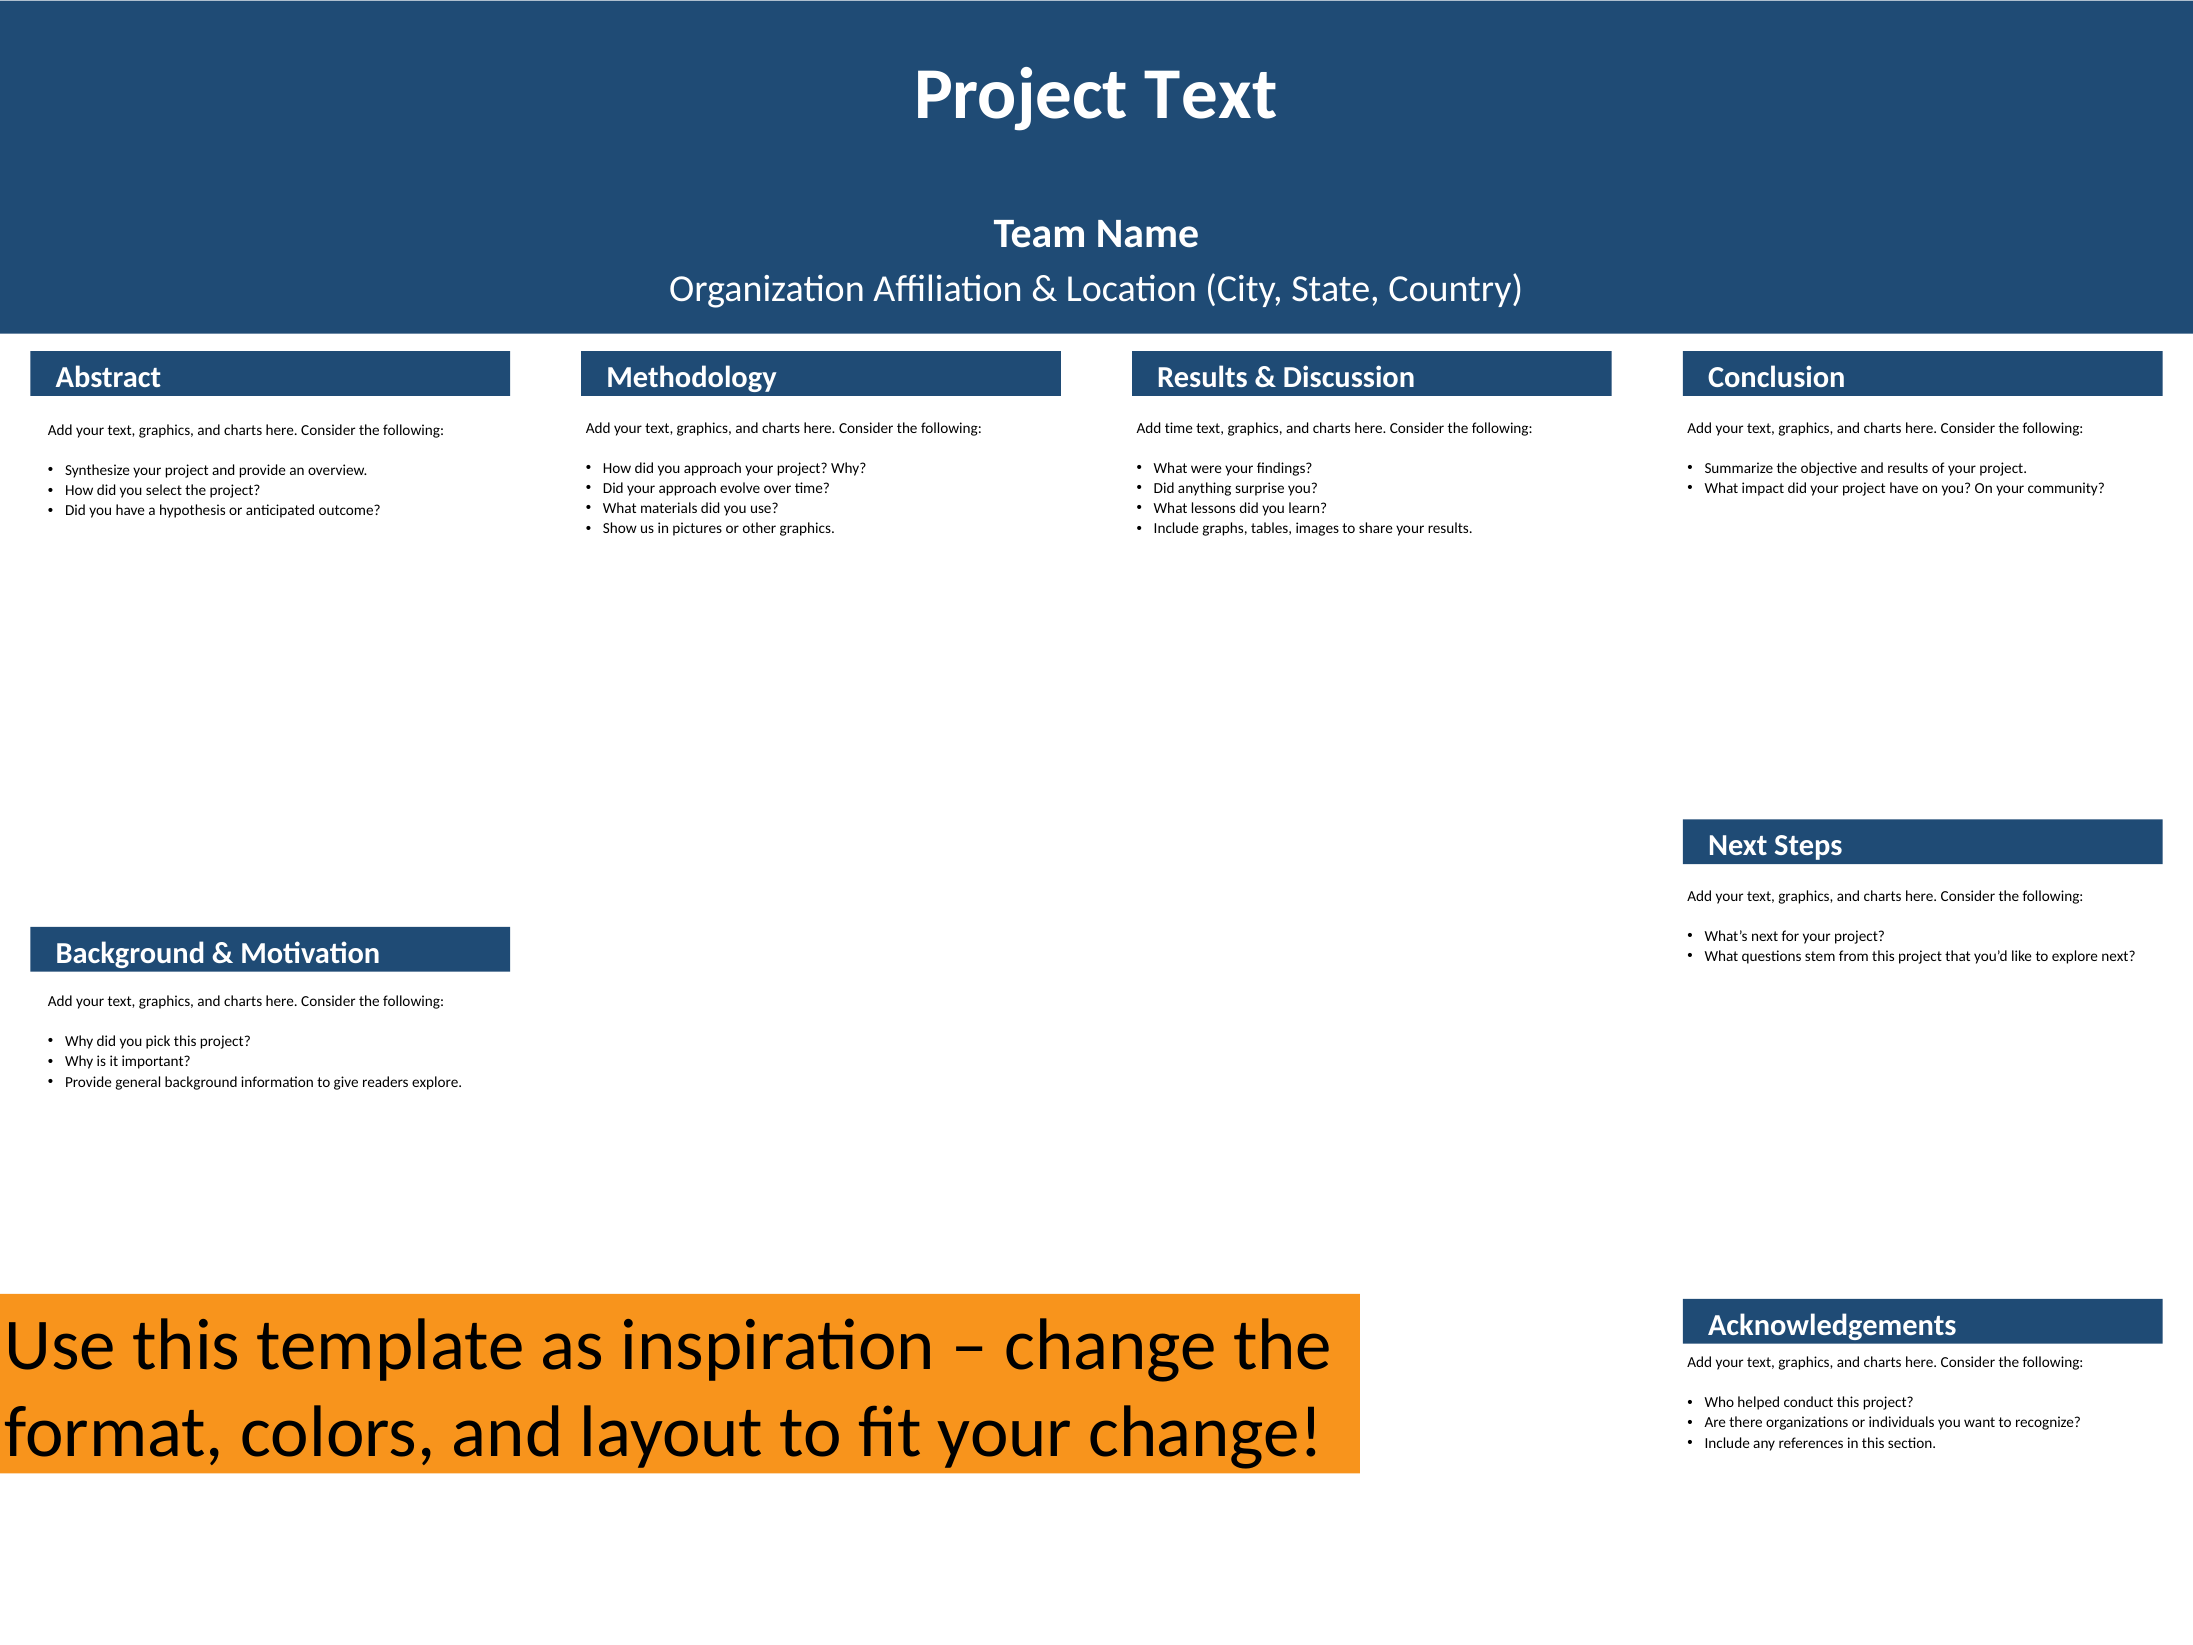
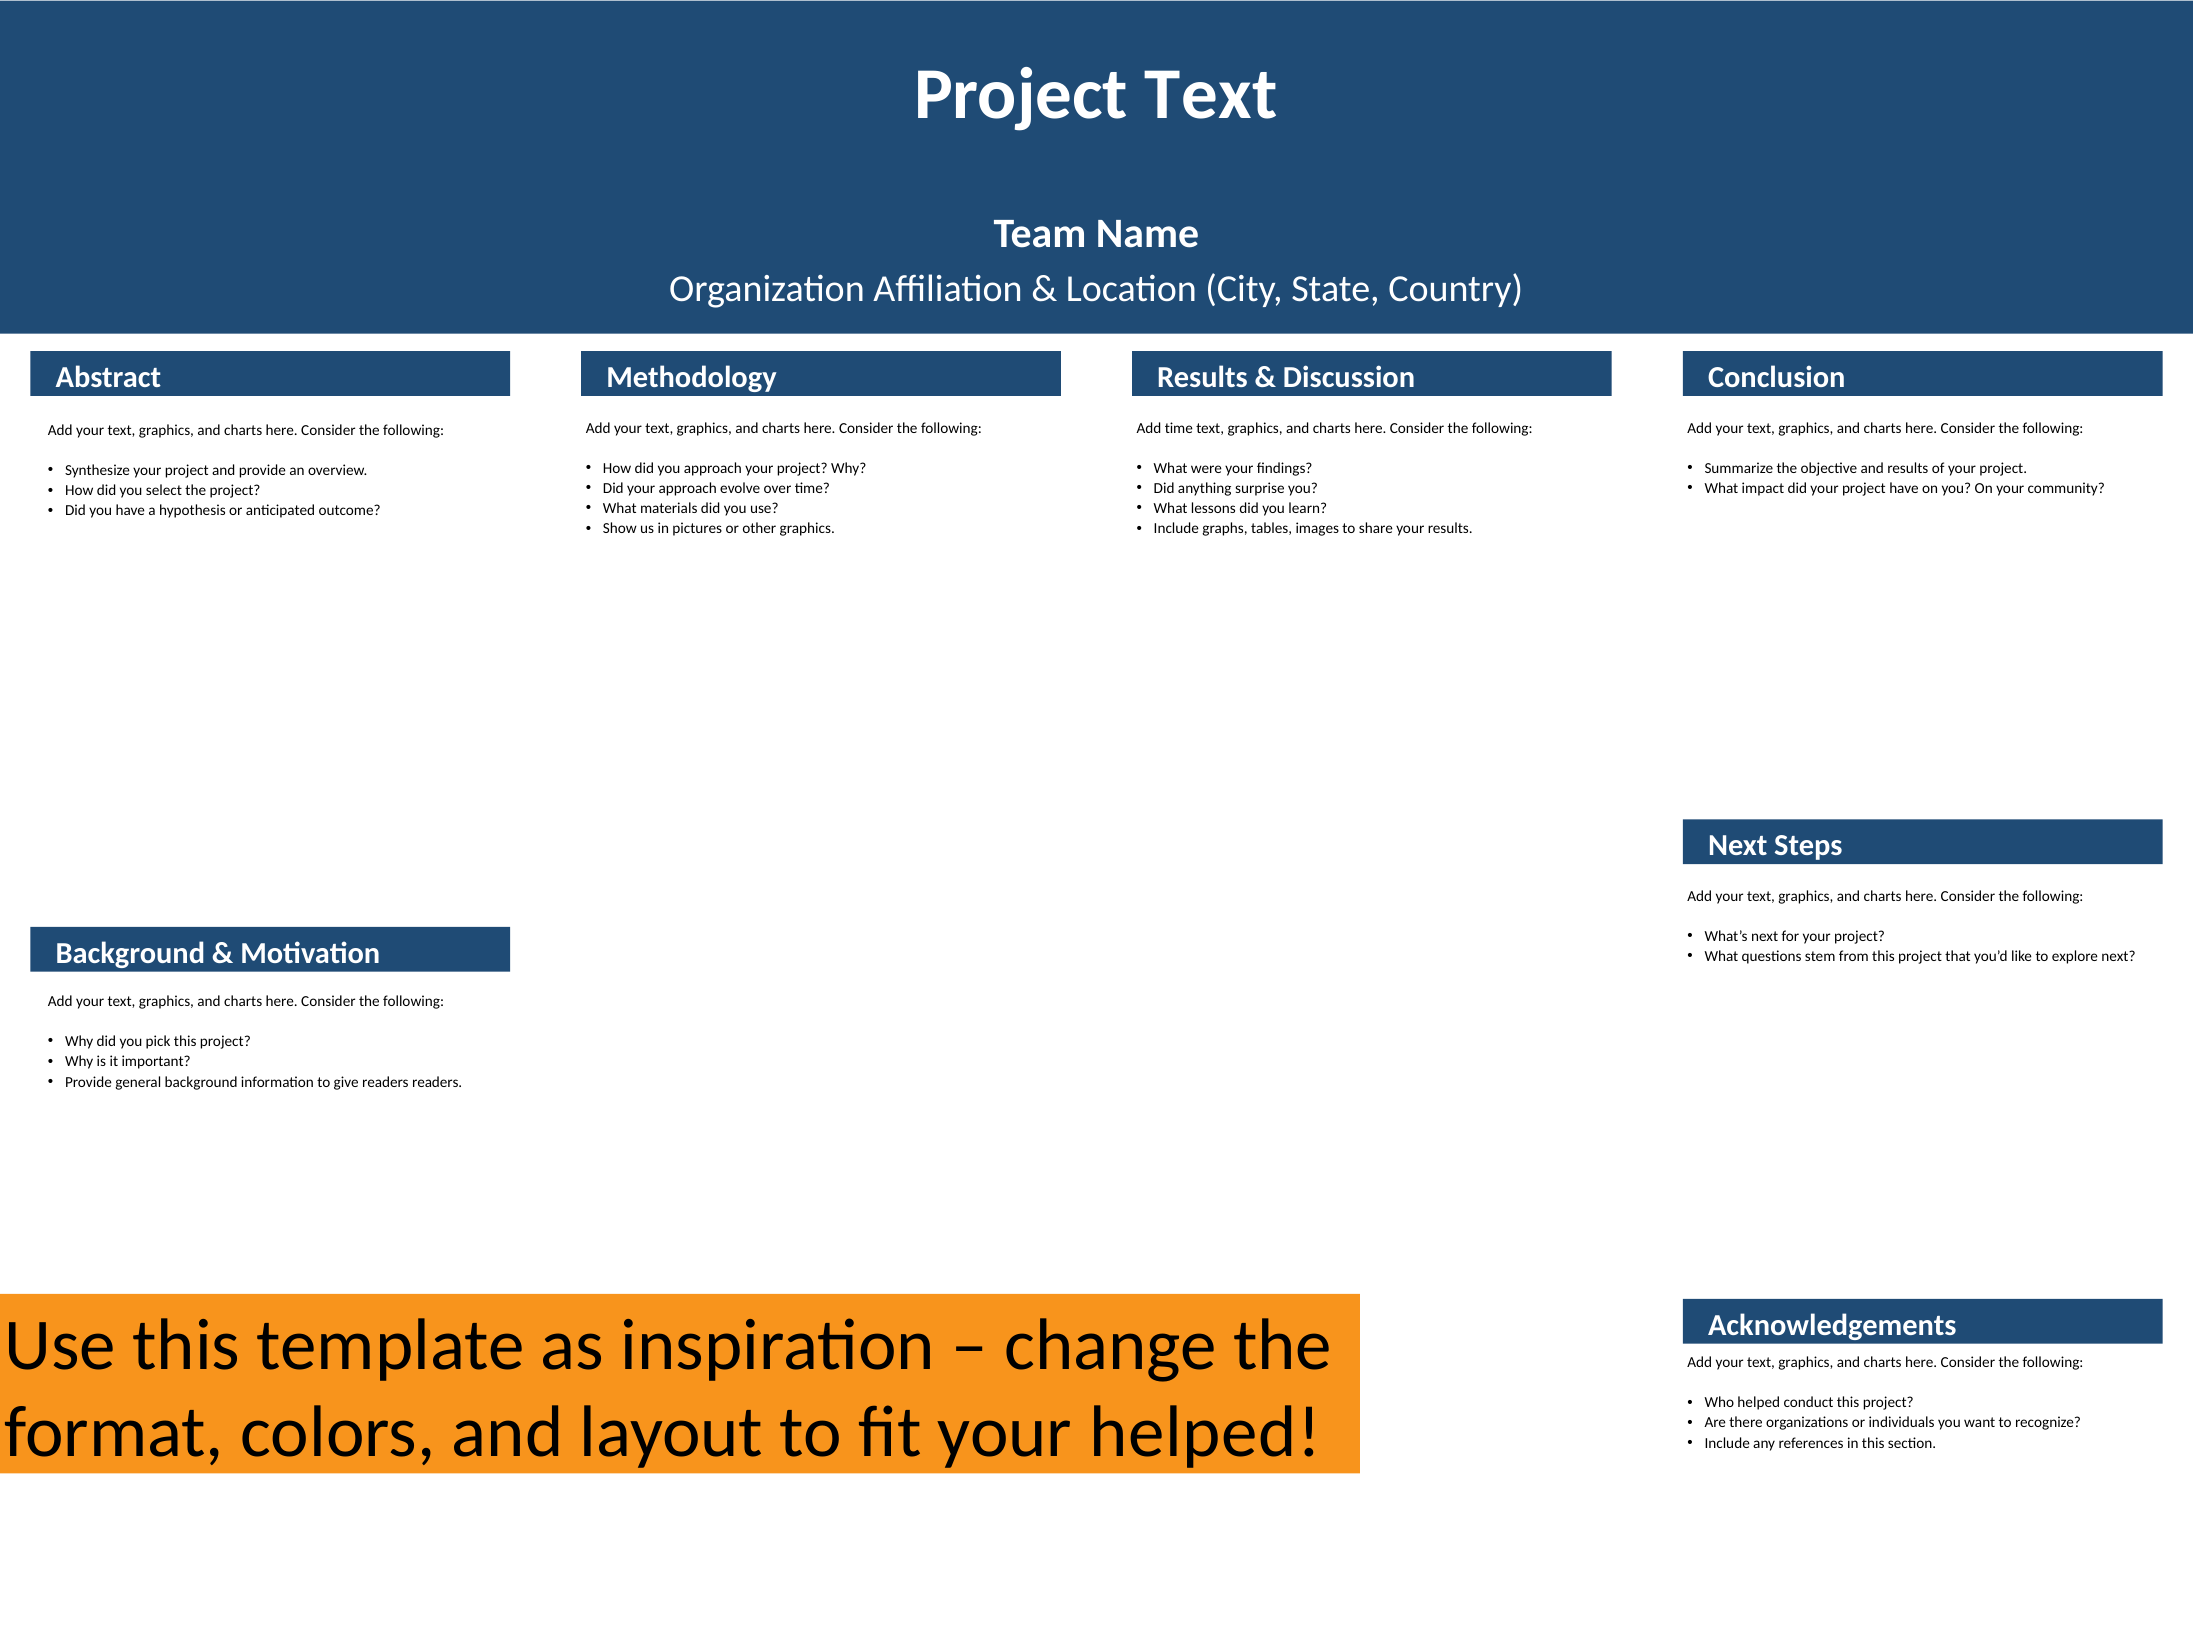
readers explore: explore -> readers
your change: change -> helped
